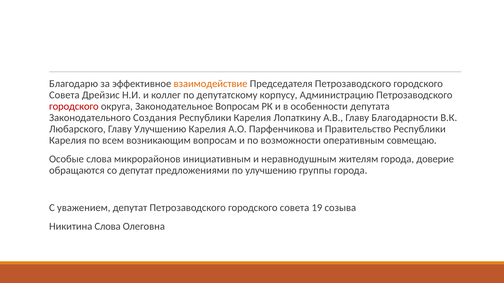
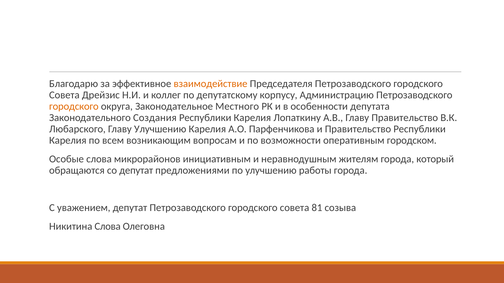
городского at (74, 106) colour: red -> orange
Законодательное Вопросам: Вопросам -> Местного
Главу Благодарности: Благодарности -> Правительство
совмещаю: совмещаю -> городском
доверие: доверие -> который
группы: группы -> работы
19: 19 -> 81
